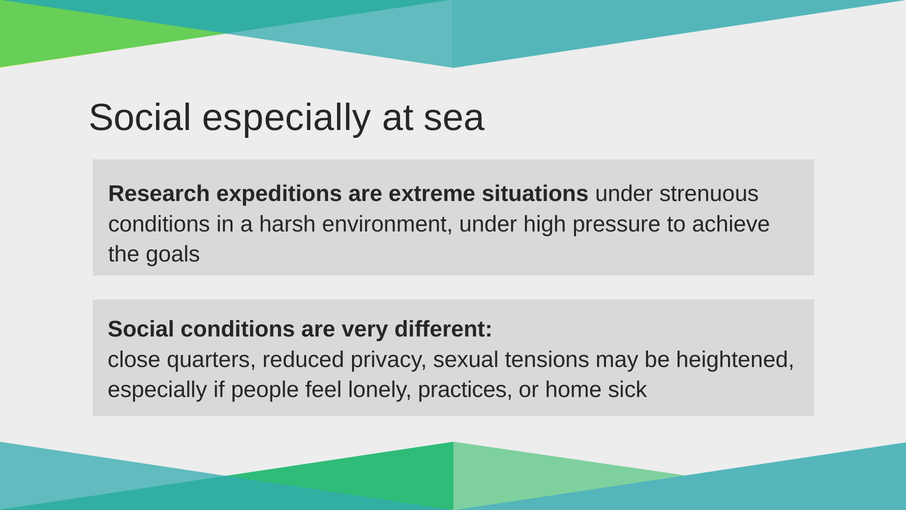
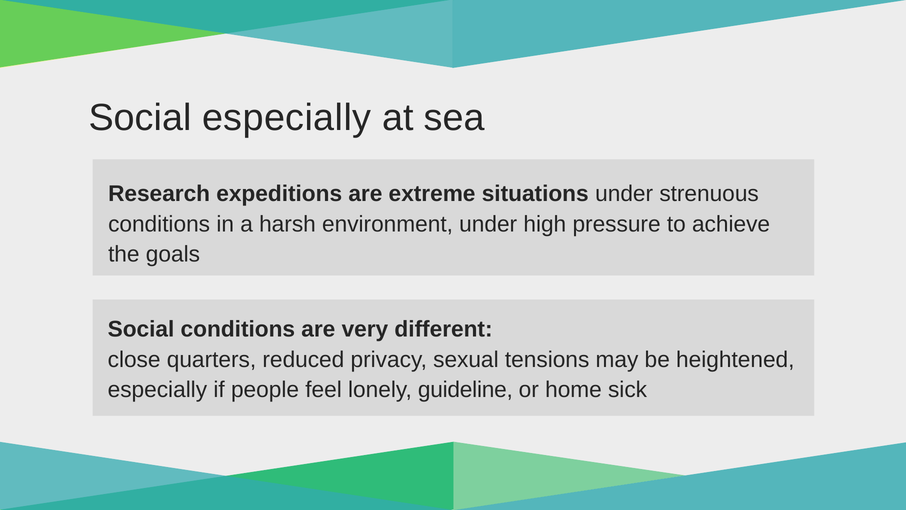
practices: practices -> guideline
